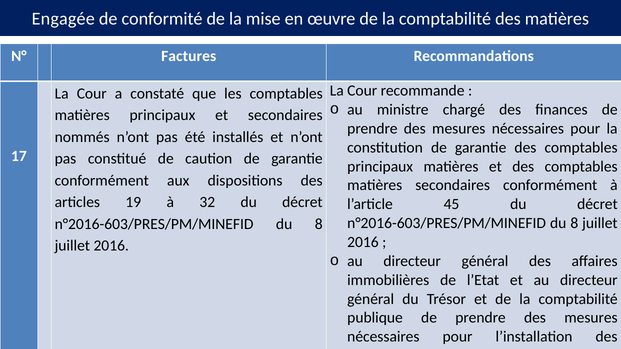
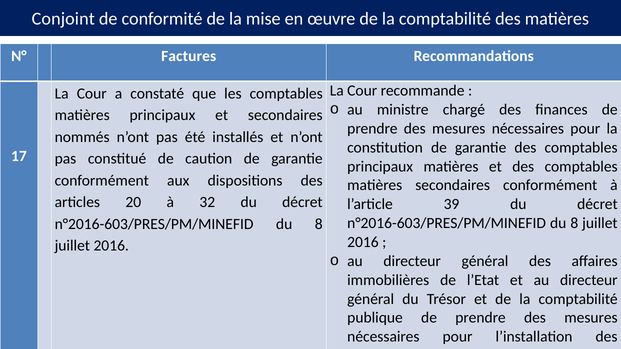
Engagée: Engagée -> Conjoint
19: 19 -> 20
45: 45 -> 39
